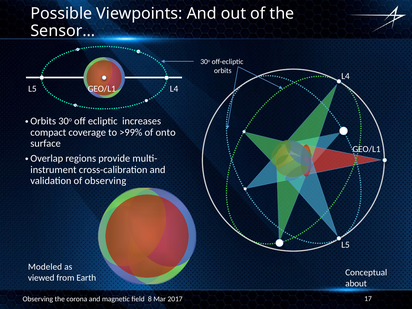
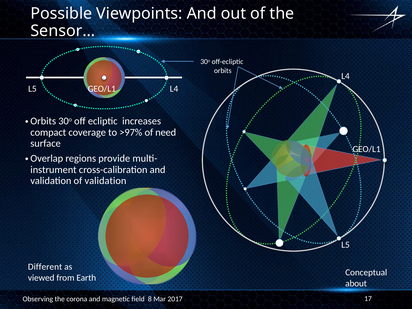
>99%: >99% -> >97%
onto: onto -> need
of observing: observing -> validation
Modeled: Modeled -> Different
